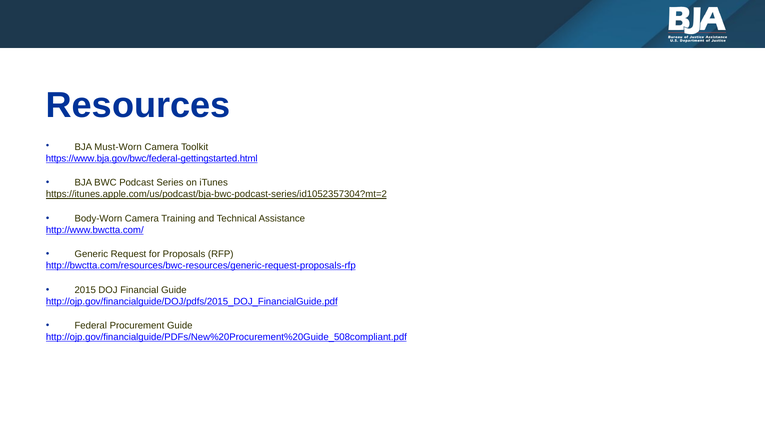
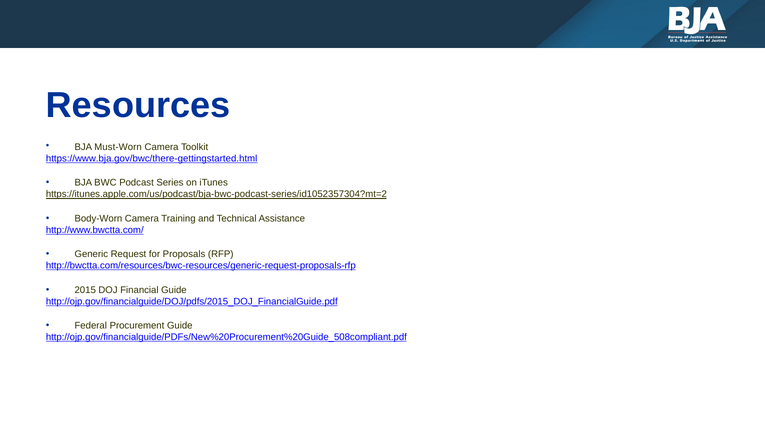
https://www.bja.gov/bwc/federal-gettingstarted.html: https://www.bja.gov/bwc/federal-gettingstarted.html -> https://www.bja.gov/bwc/there-gettingstarted.html
